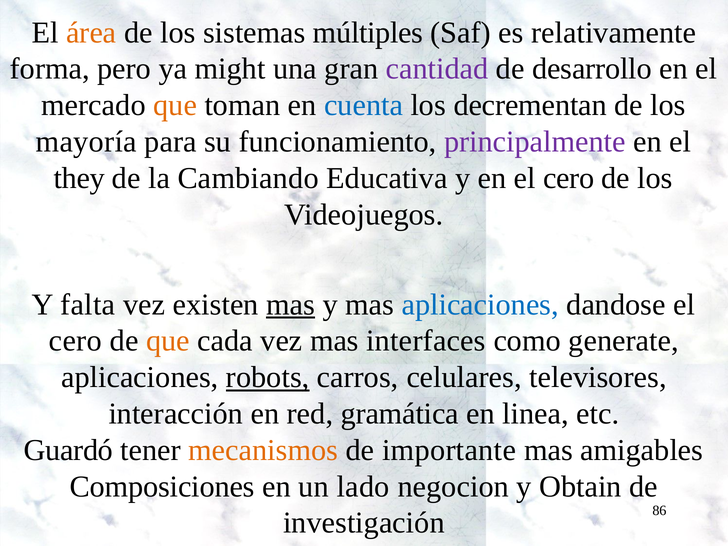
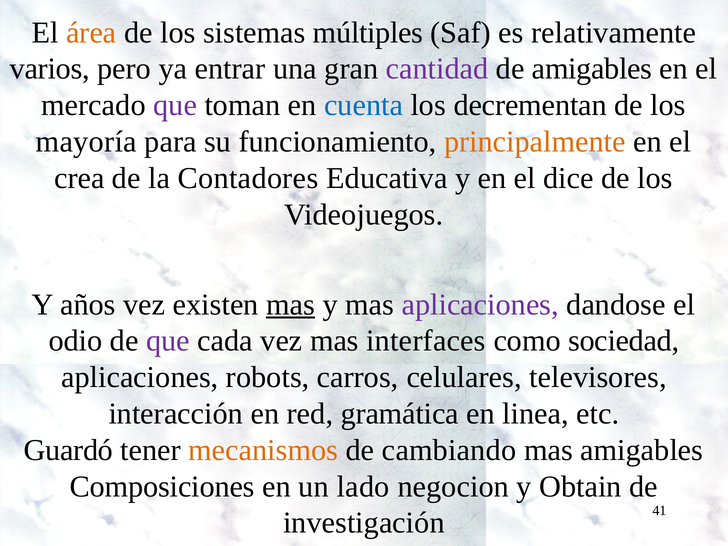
forma: forma -> varios
might: might -> entrar
de desarrollo: desarrollo -> amigables
que at (175, 105) colour: orange -> purple
principalmente colour: purple -> orange
they: they -> crea
Cambiando: Cambiando -> Contadores
en el cero: cero -> dice
falta: falta -> años
aplicaciones at (480, 305) colour: blue -> purple
cero at (75, 341): cero -> odio
que at (168, 341) colour: orange -> purple
generate: generate -> sociedad
robots underline: present -> none
importante: importante -> cambiando
86: 86 -> 41
